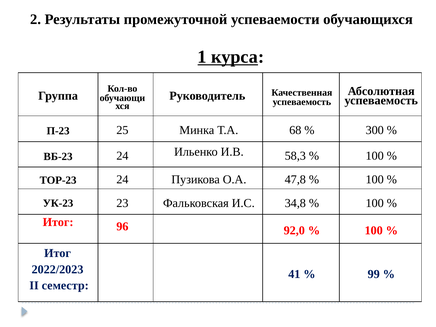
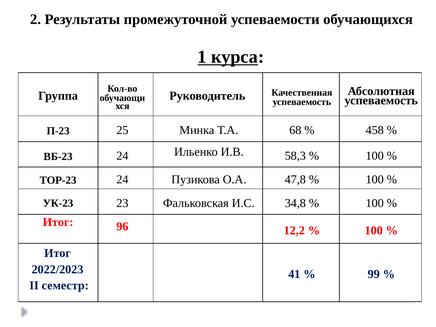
300: 300 -> 458
92,0: 92,0 -> 12,2
